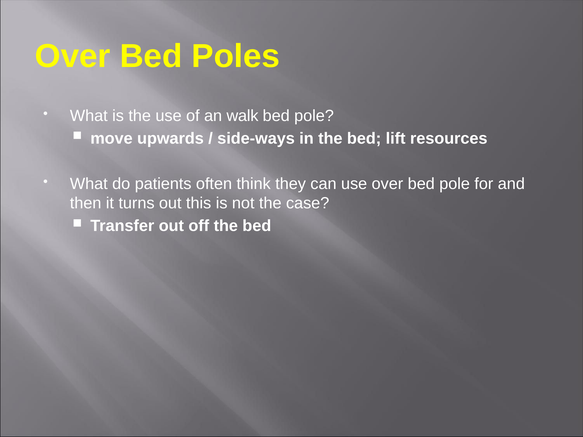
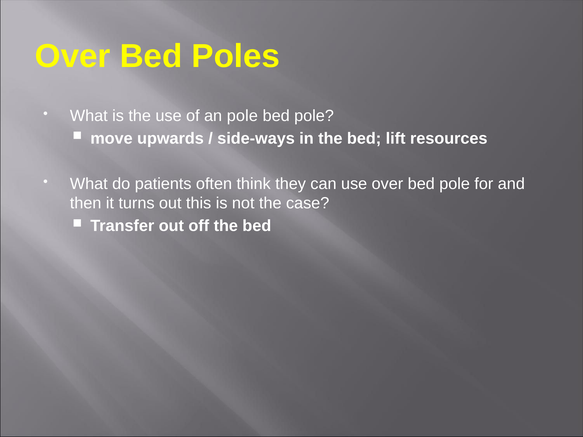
an walk: walk -> pole
